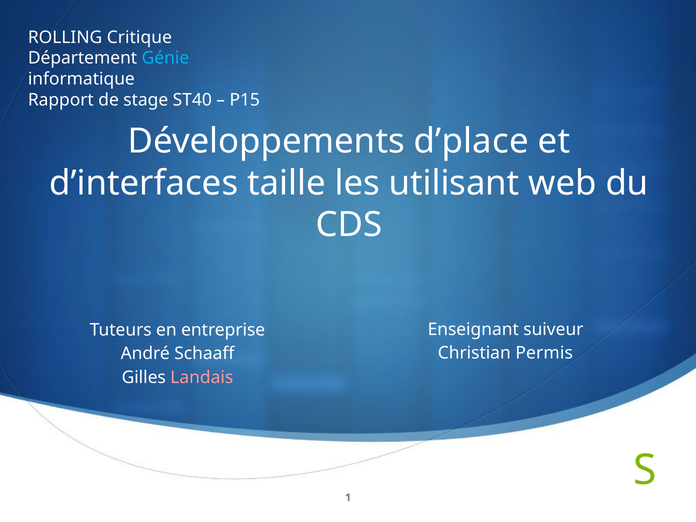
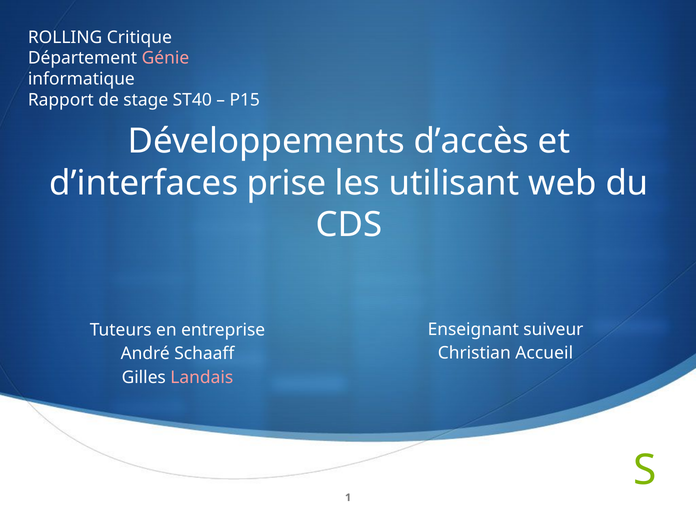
Génie colour: light blue -> pink
d’place: d’place -> d’accès
taille: taille -> prise
Permis: Permis -> Accueil
